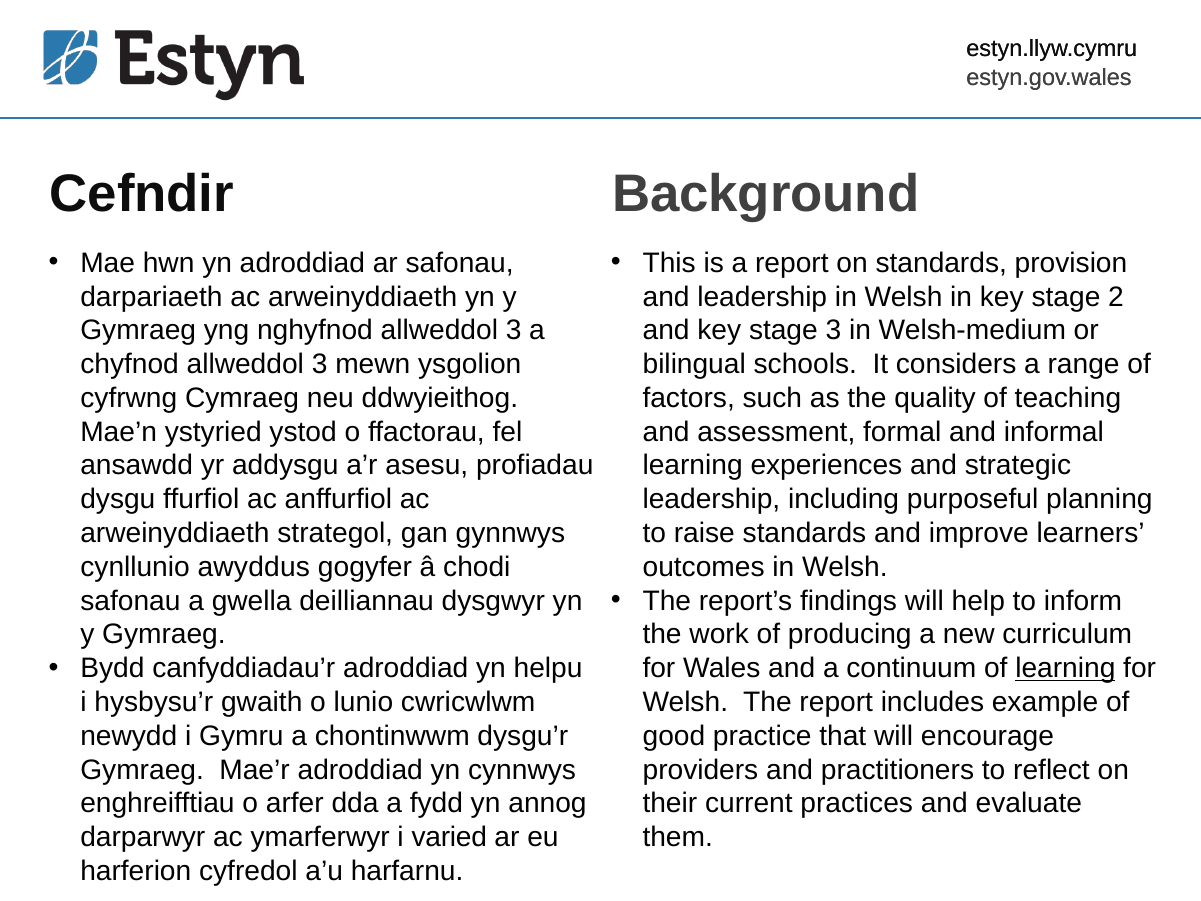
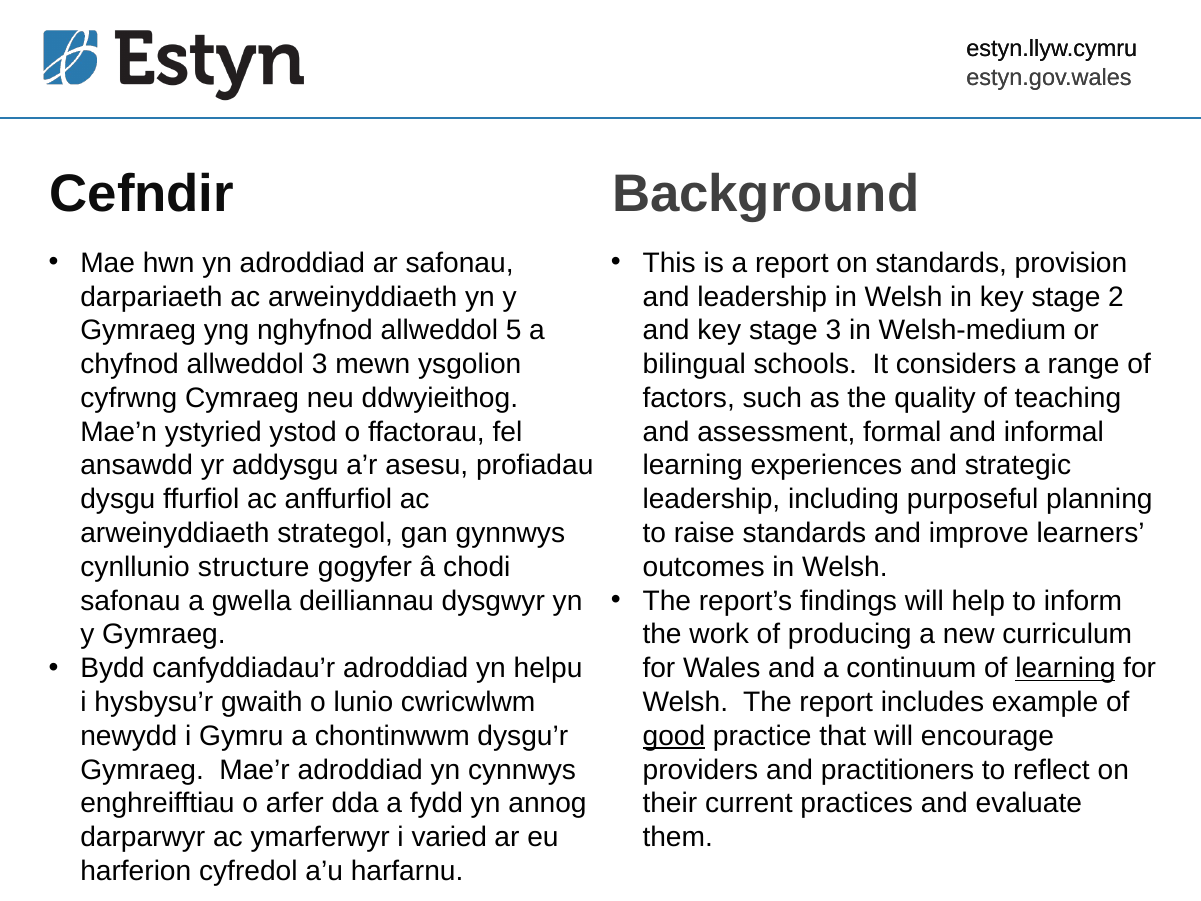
nghyfnod allweddol 3: 3 -> 5
awyddus: awyddus -> structure
good underline: none -> present
